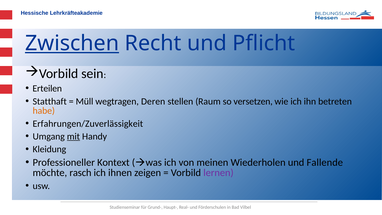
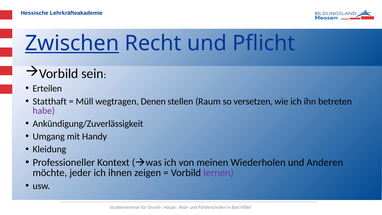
Deren: Deren -> Denen
habe colour: orange -> purple
Erfahrungen/Zuverlässigkeit: Erfahrungen/Zuverlässigkeit -> Ankündigung/Zuverlässigkeit
mit underline: present -> none
Fallende: Fallende -> Anderen
rasch: rasch -> jeder
